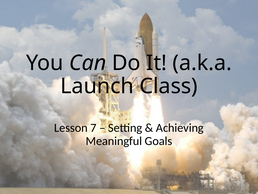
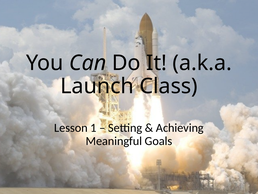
Lesson 7: 7 -> 1
